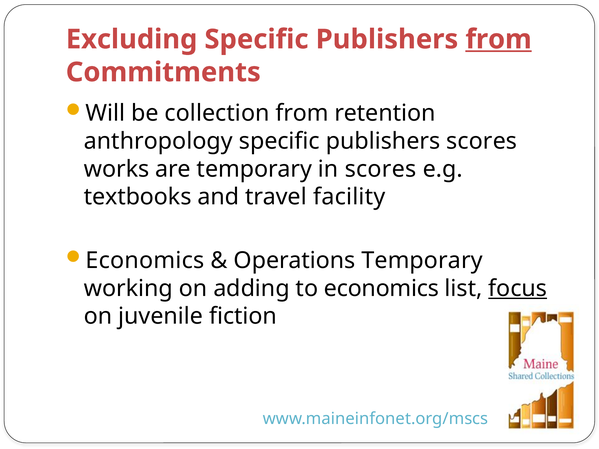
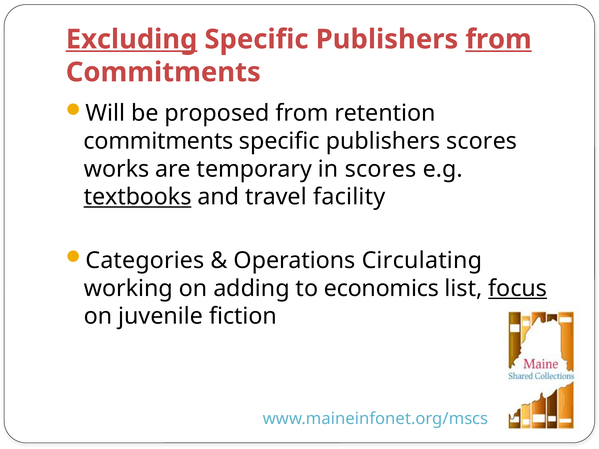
Excluding underline: none -> present
collection: collection -> proposed
anthropology at (158, 141): anthropology -> commitments
textbooks underline: none -> present
Economics at (145, 261): Economics -> Categories
Operations Temporary: Temporary -> Circulating
